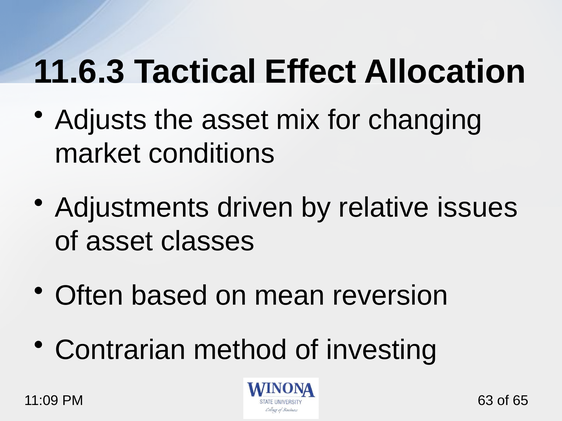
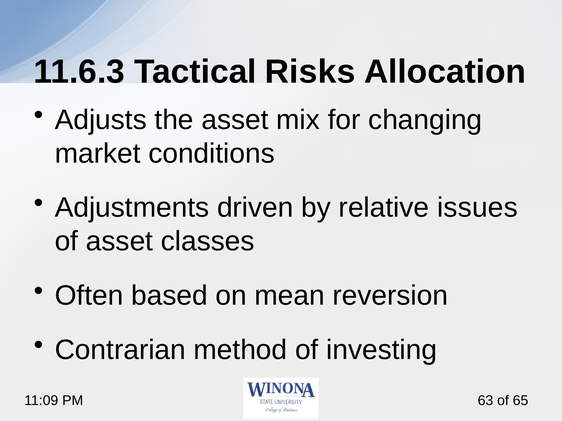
Effect: Effect -> Risks
